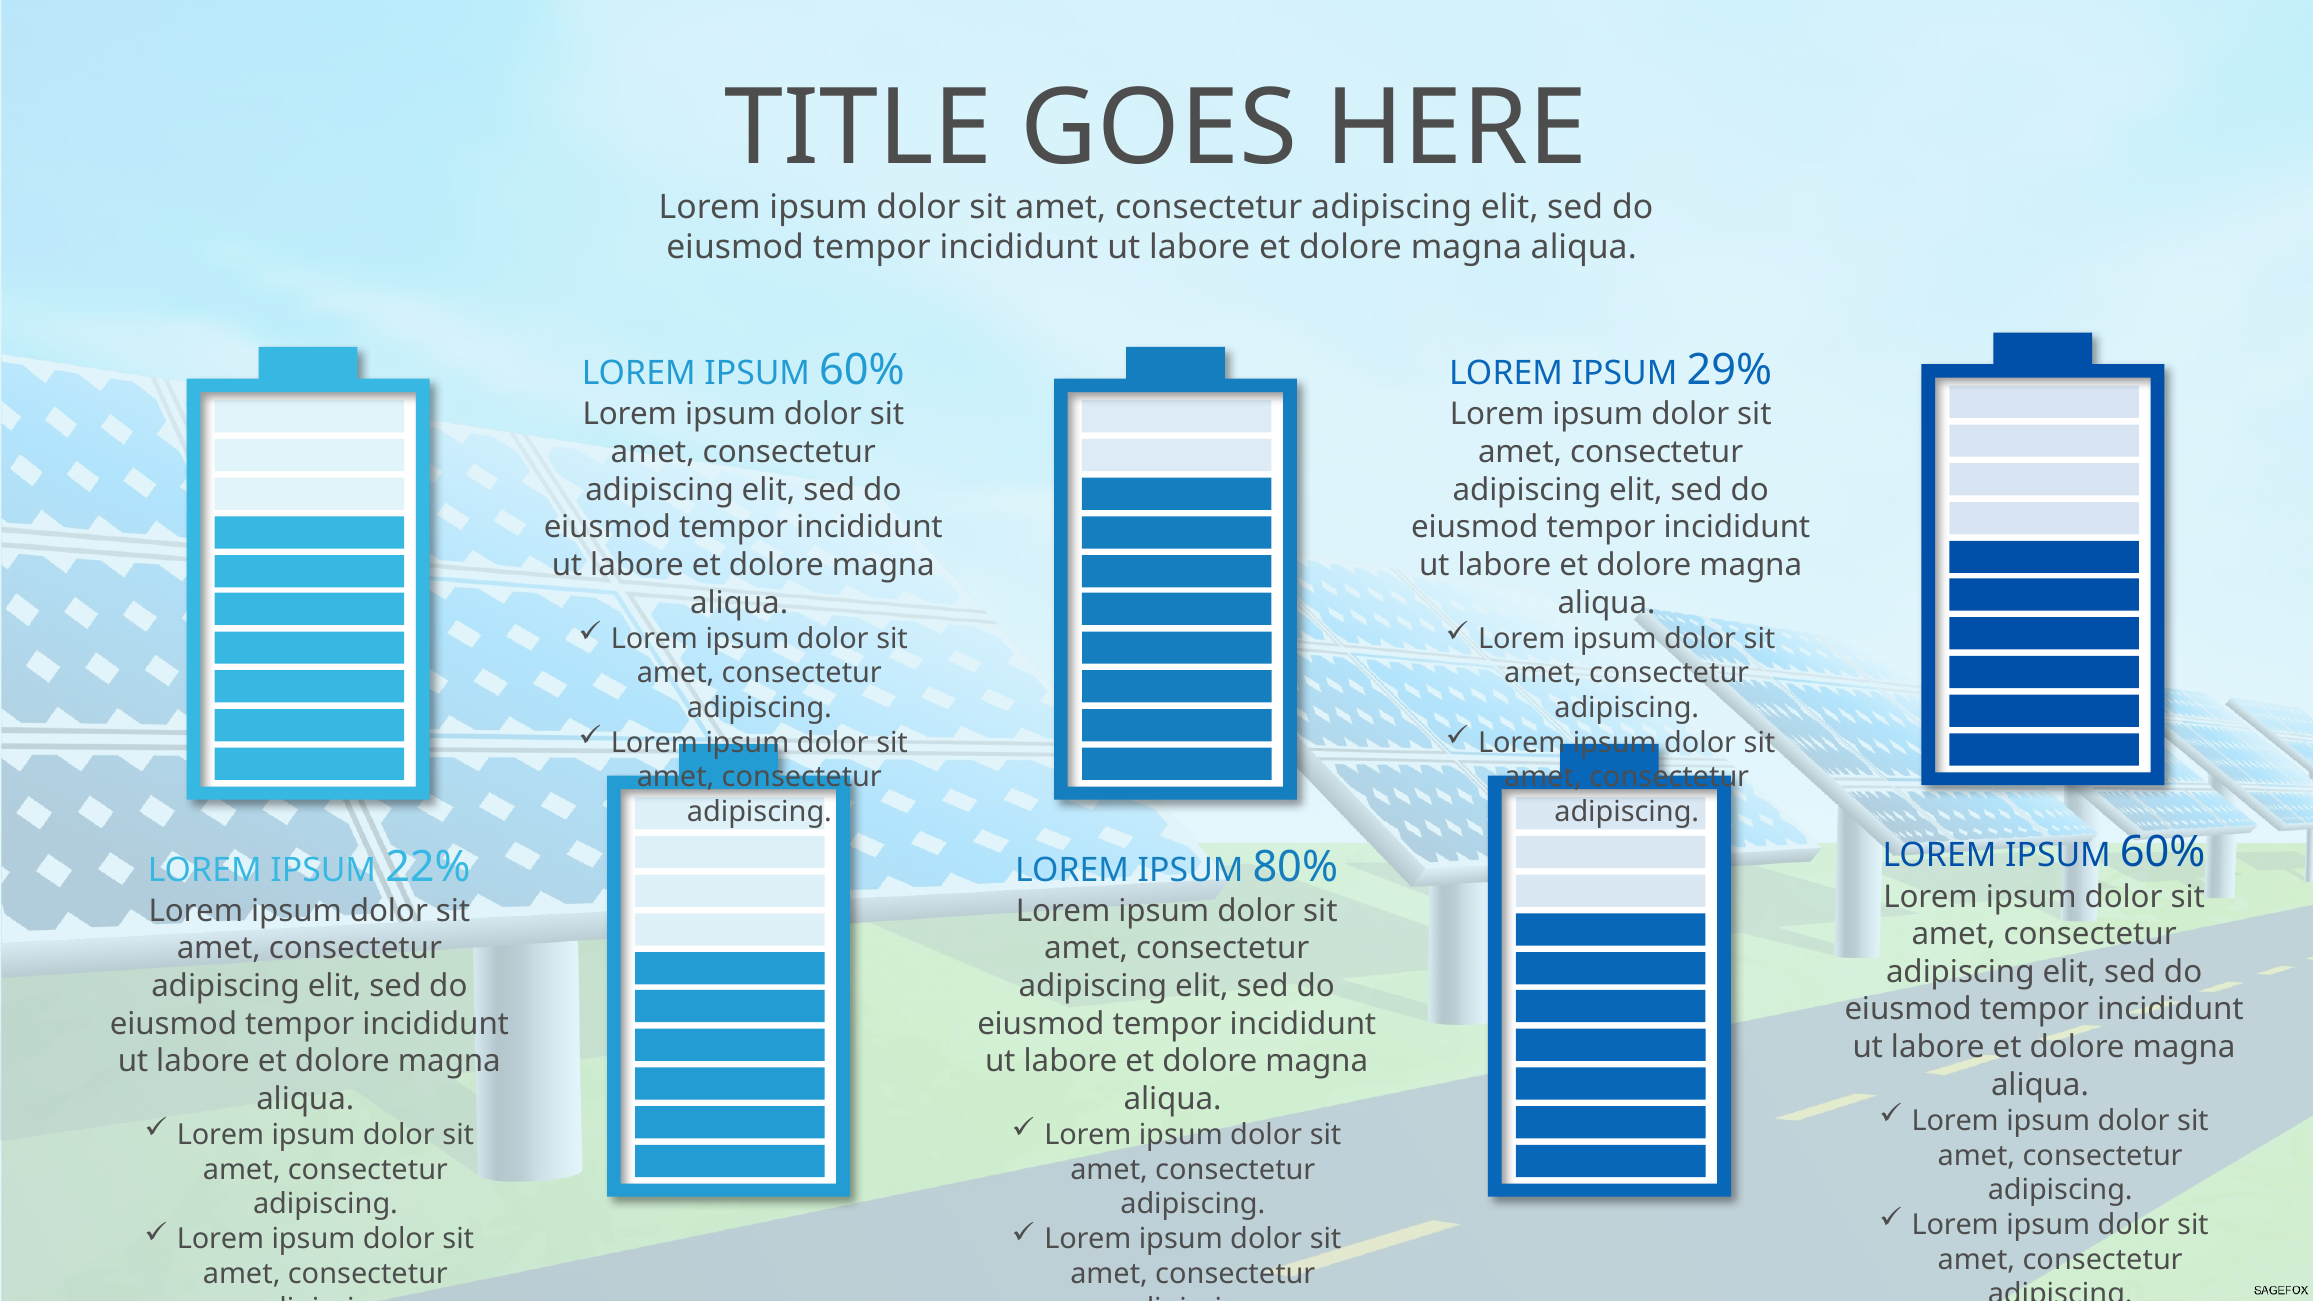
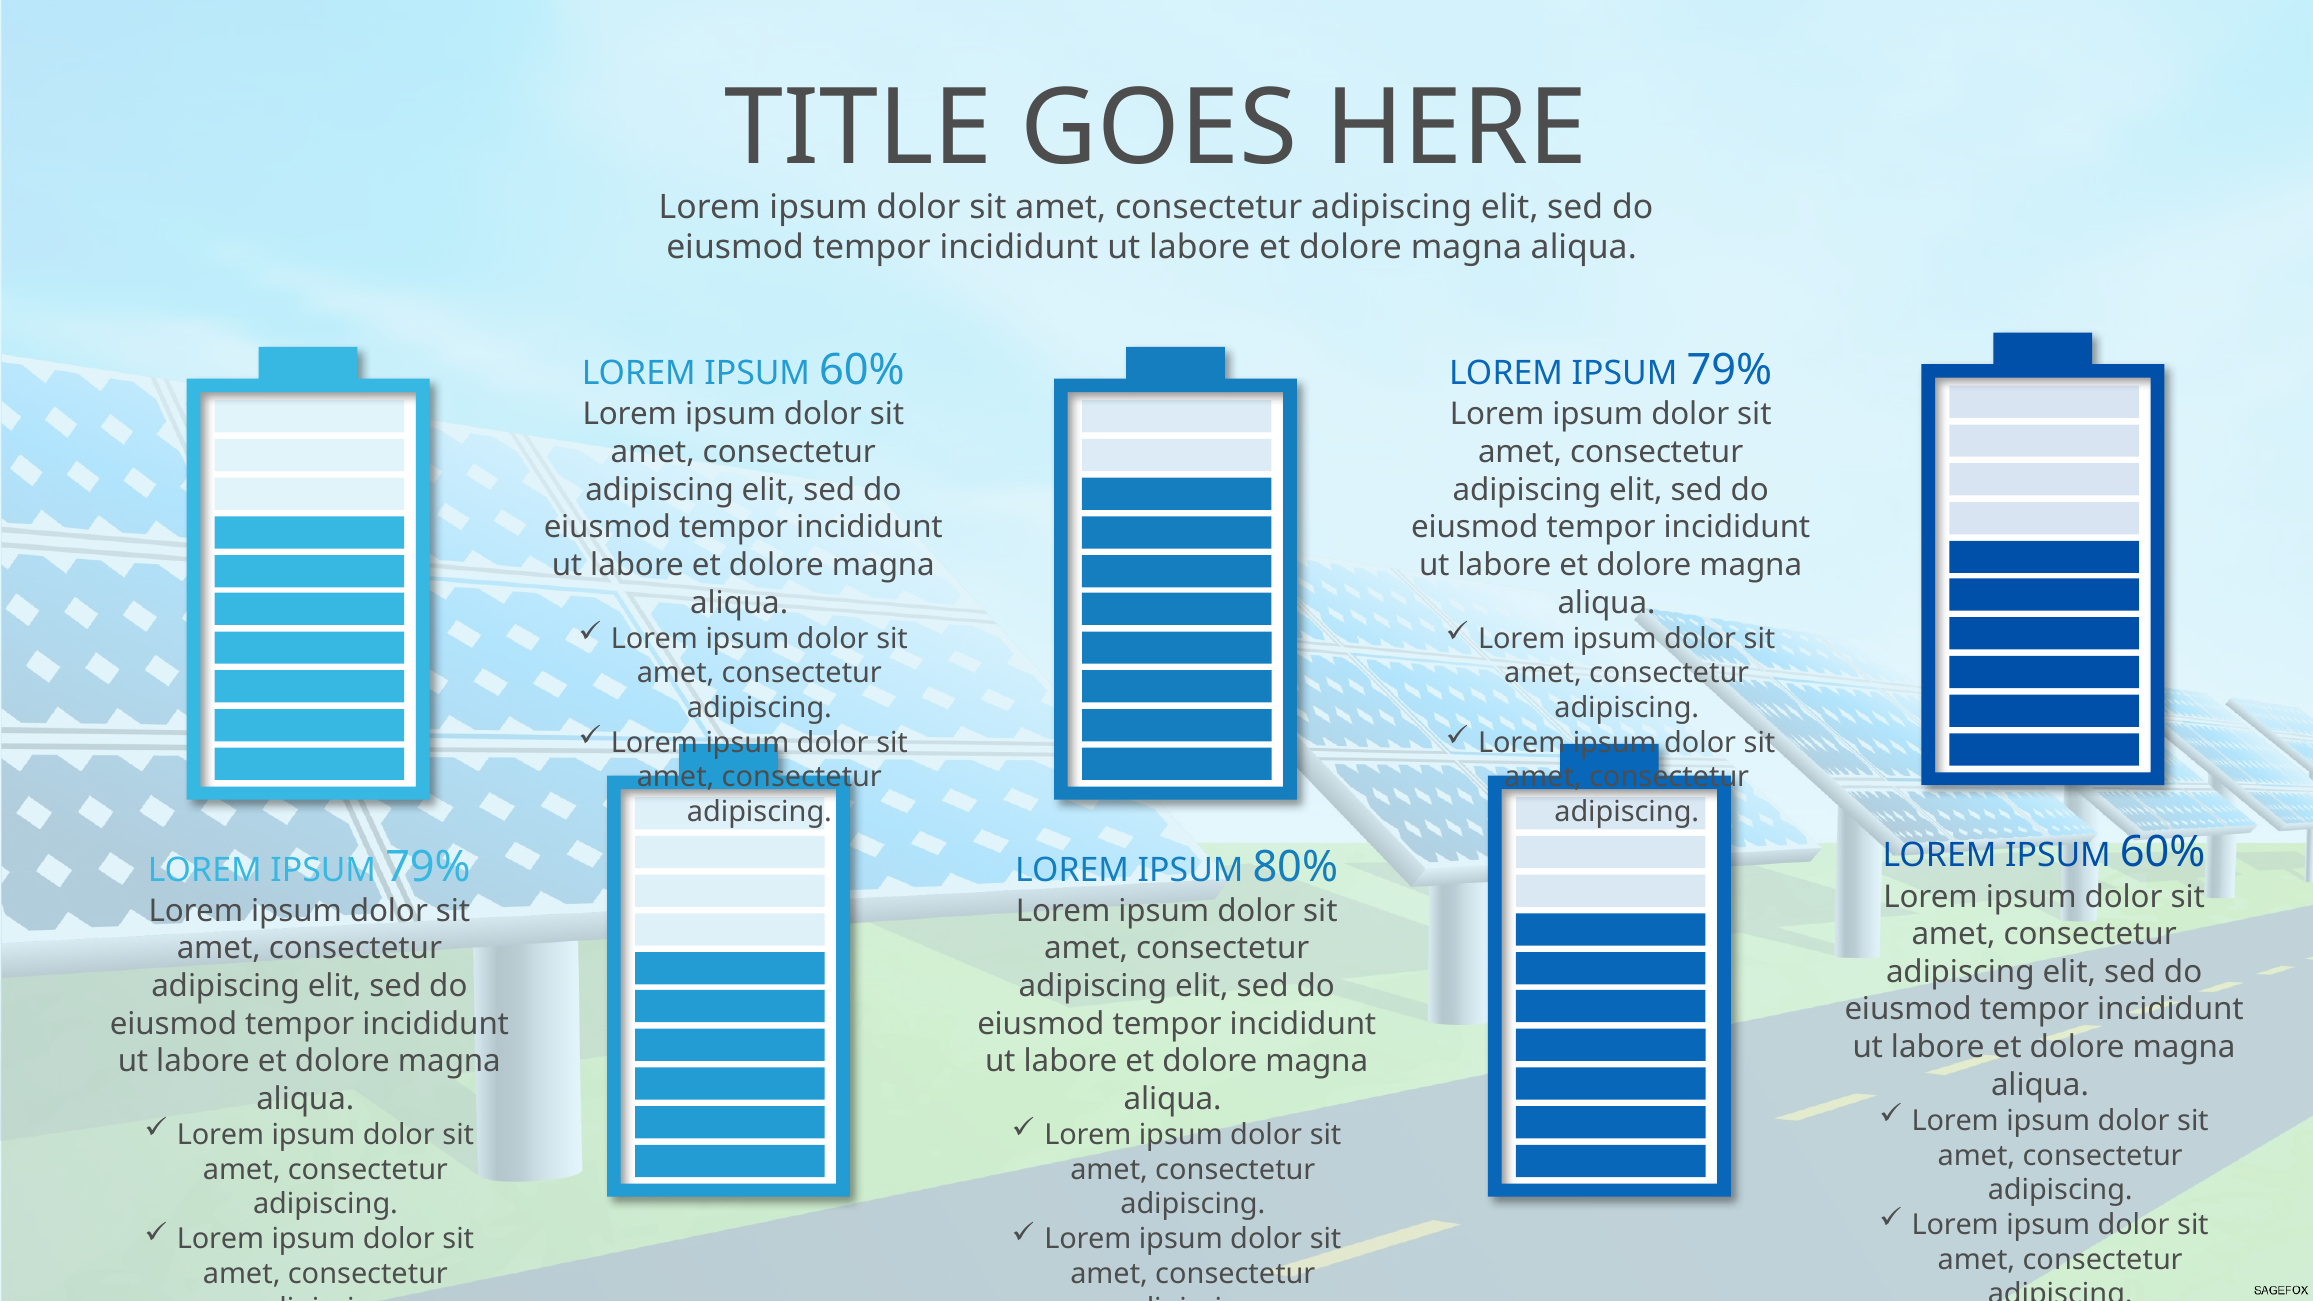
29% at (1729, 371): 29% -> 79%
22% at (428, 867): 22% -> 79%
